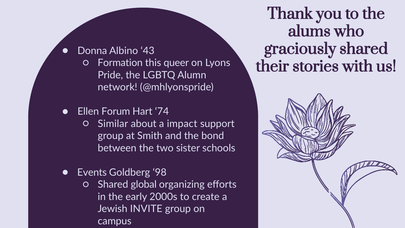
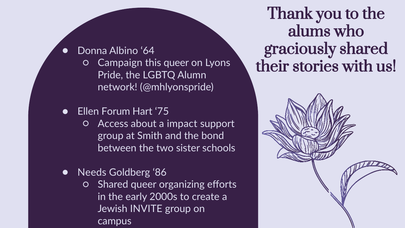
43: 43 -> 64
Formation: Formation -> Campaign
74: 74 -> 75
Similar: Similar -> Access
Events: Events -> Needs
98: 98 -> 86
Shared global: global -> queer
